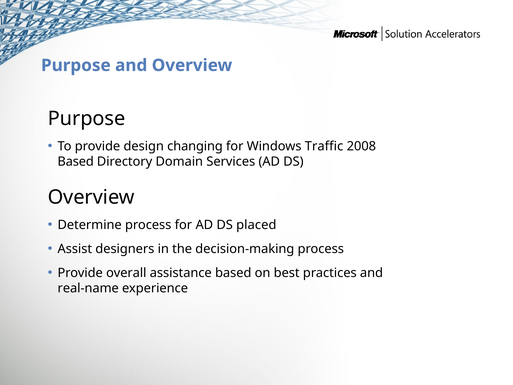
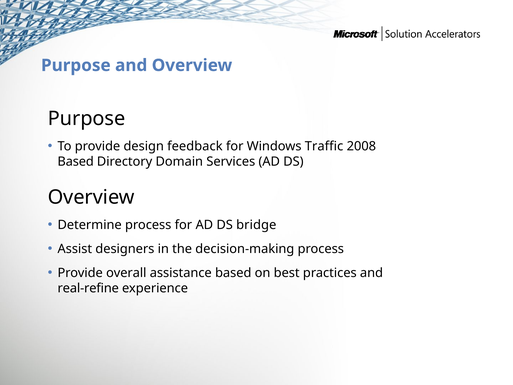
changing: changing -> feedback
placed: placed -> bridge
real-name: real-name -> real-refine
